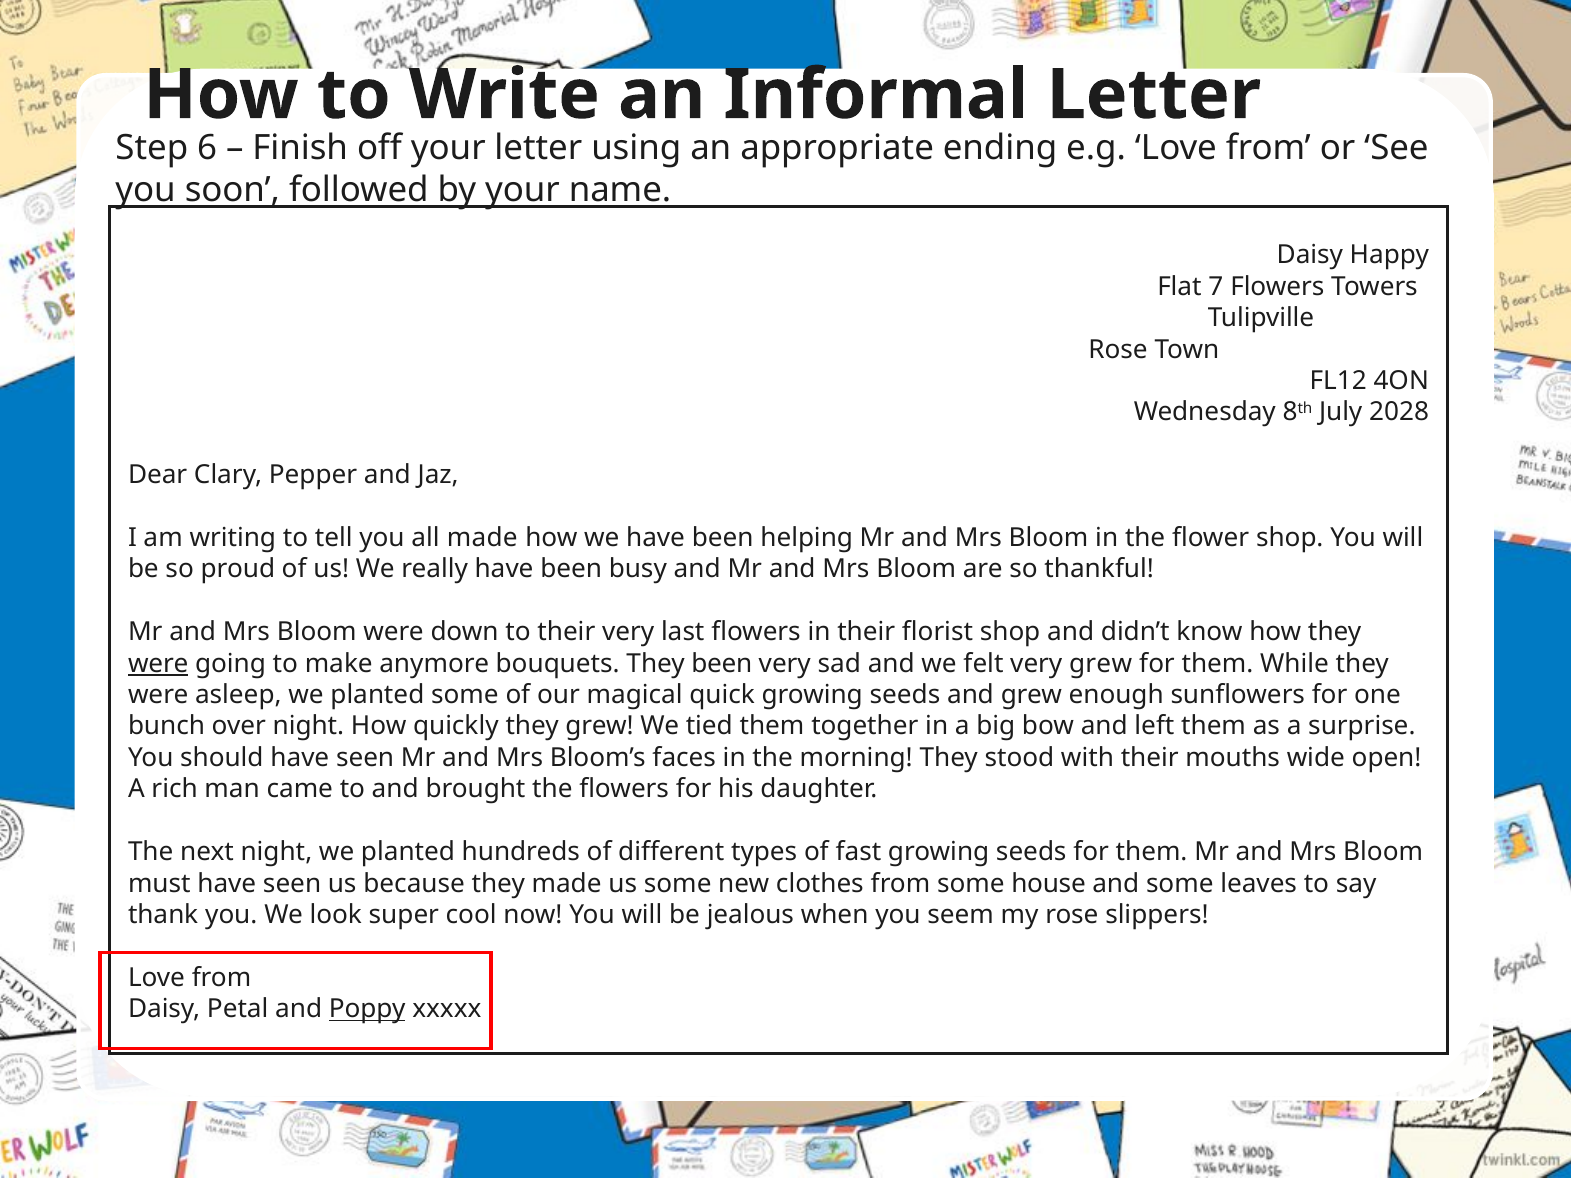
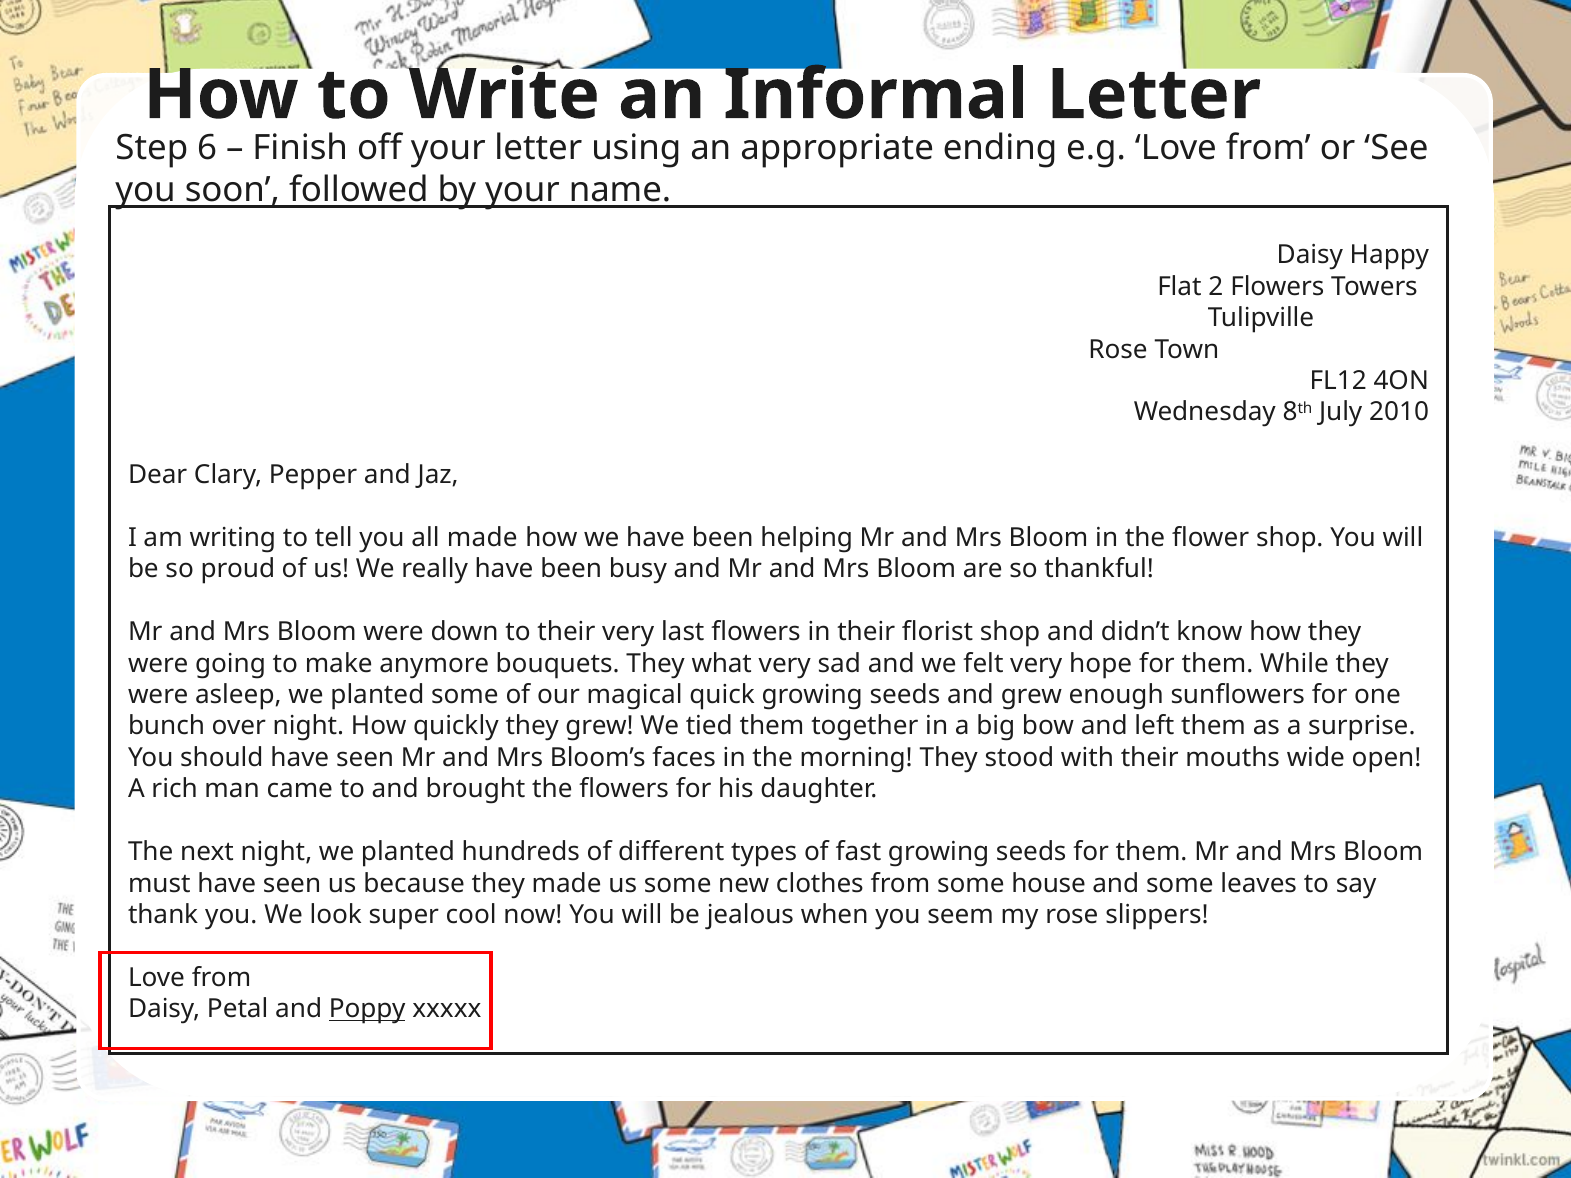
7: 7 -> 2
2028: 2028 -> 2010
were at (158, 664) underline: present -> none
They been: been -> what
very grew: grew -> hope
